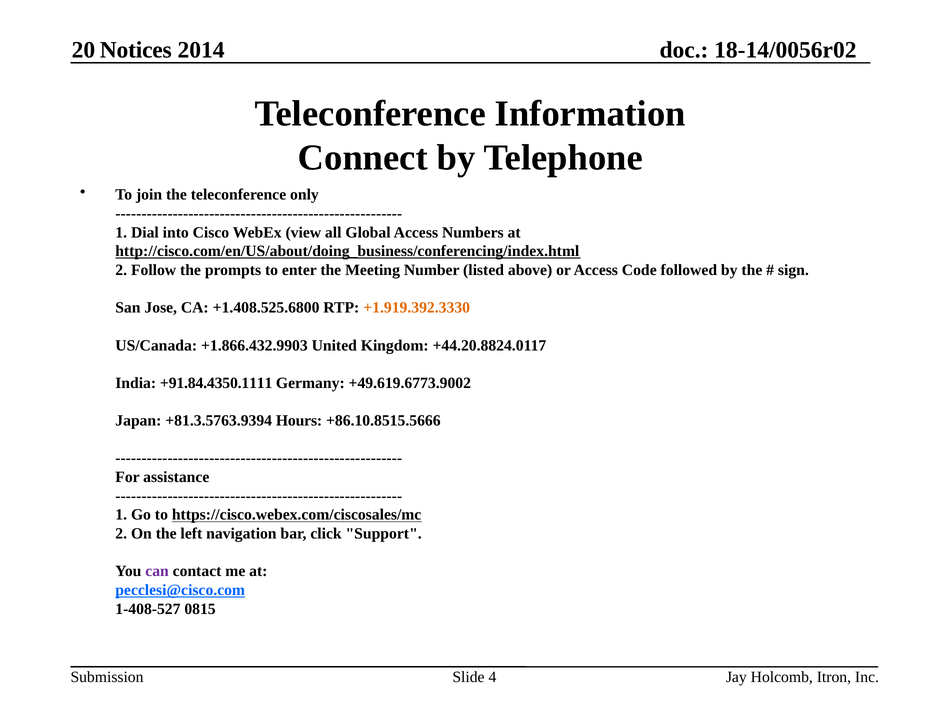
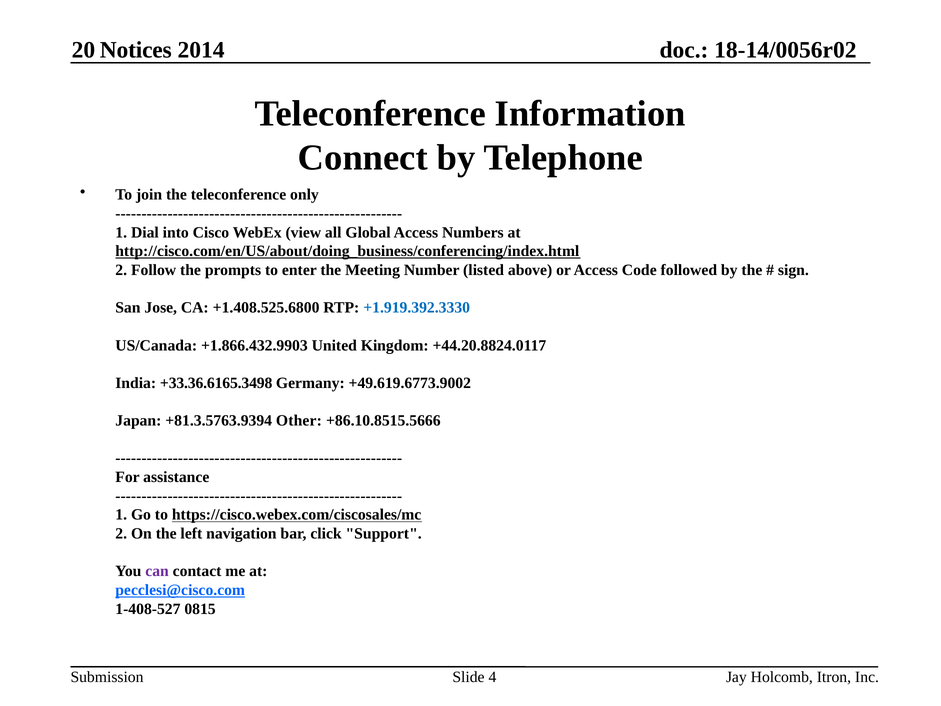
+1.919.392.3330 colour: orange -> blue
+91.84.4350.1111: +91.84.4350.1111 -> +33.36.6165.3498
Hours: Hours -> Other
